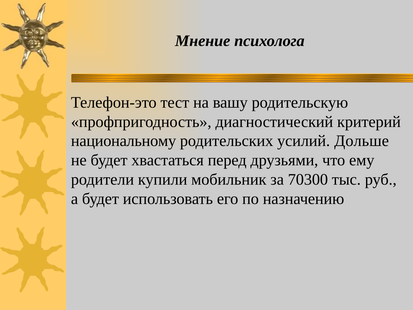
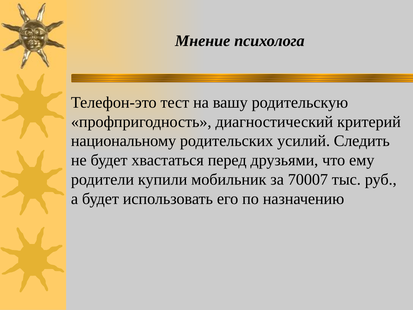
Дольше: Дольше -> Следить
70300: 70300 -> 70007
